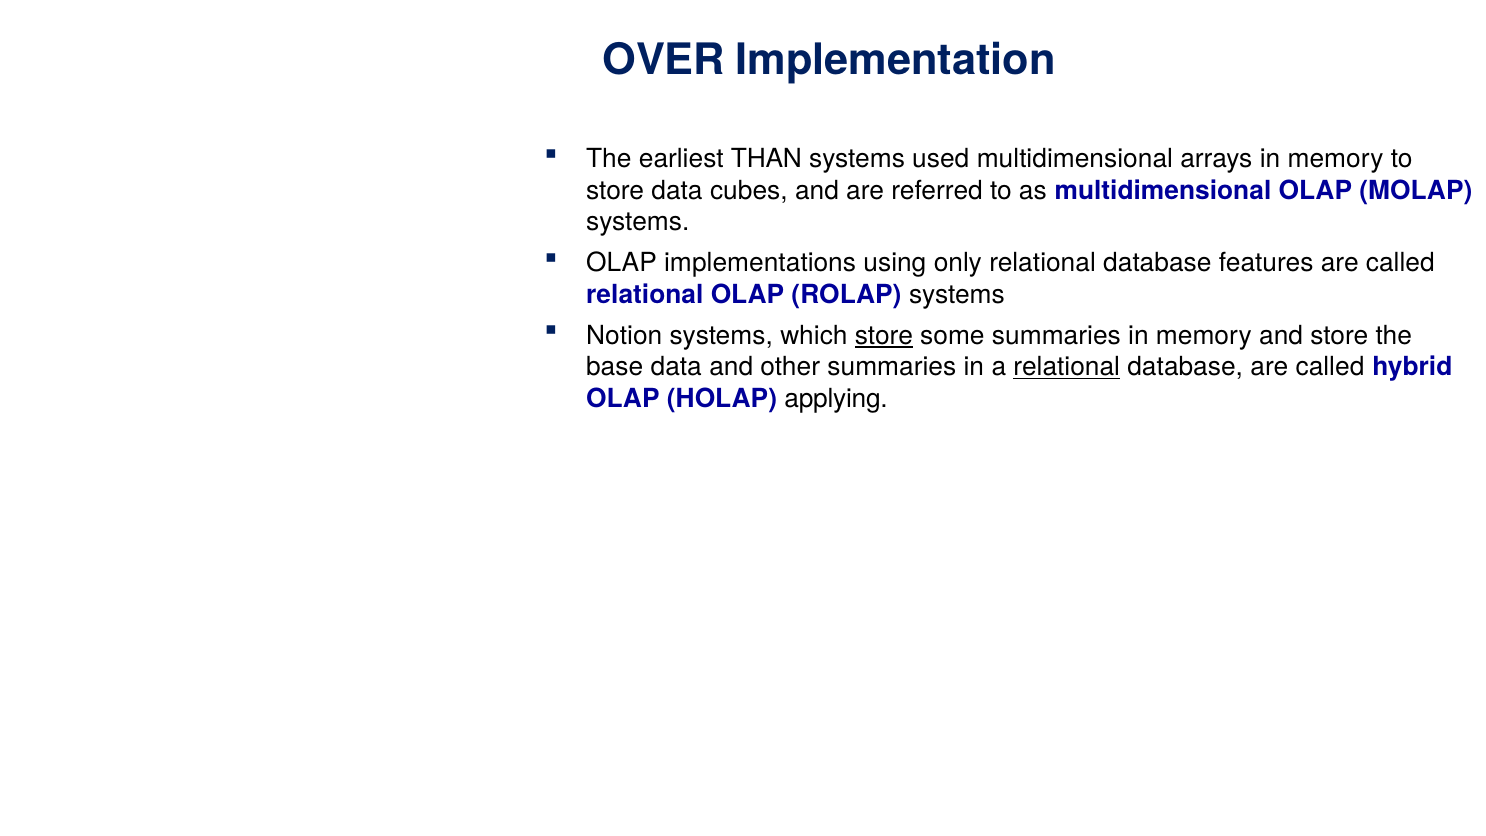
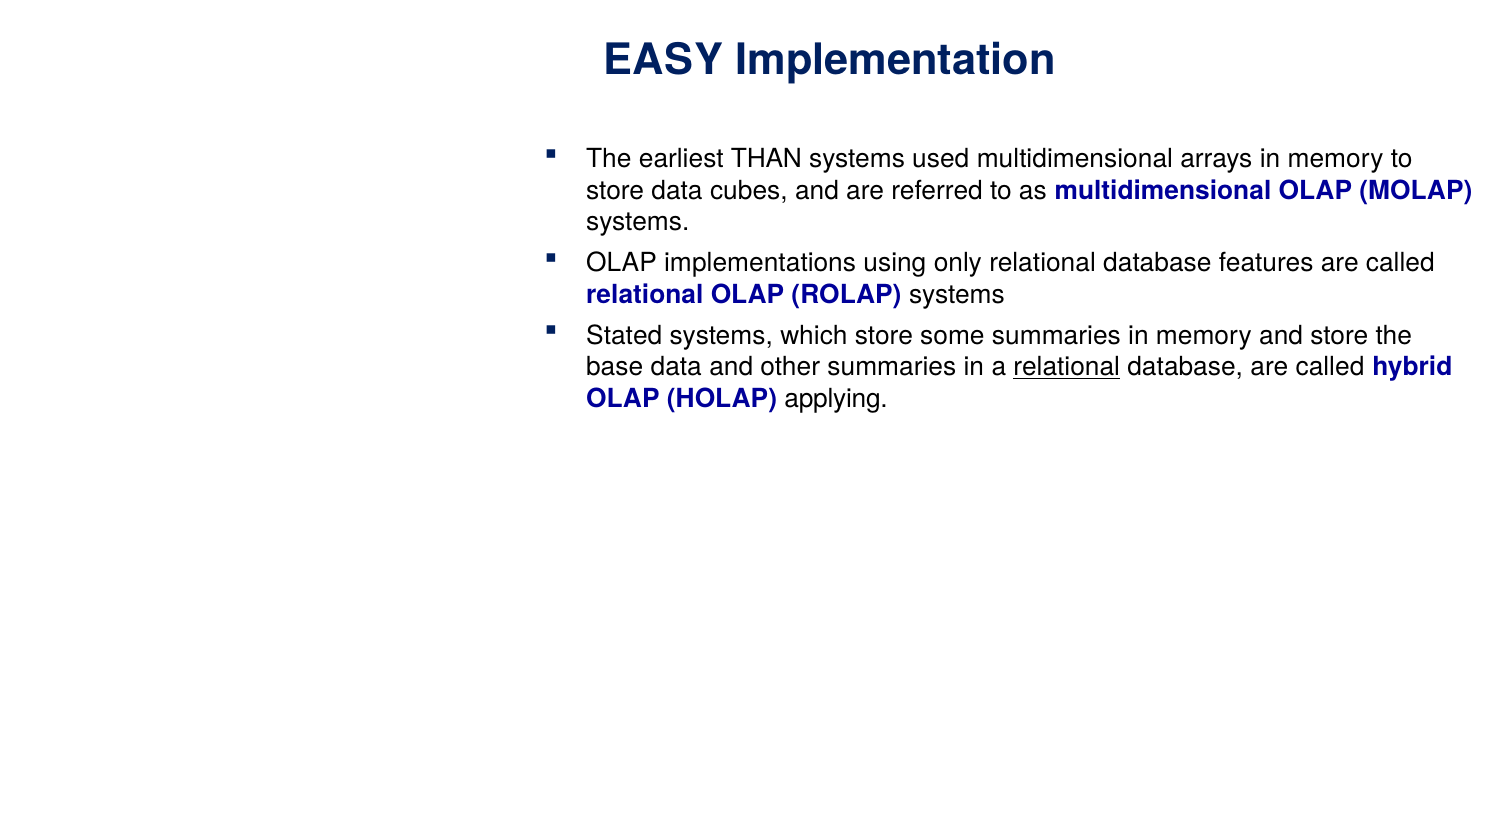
OVER: OVER -> EASY
Notion: Notion -> Stated
store at (884, 335) underline: present -> none
